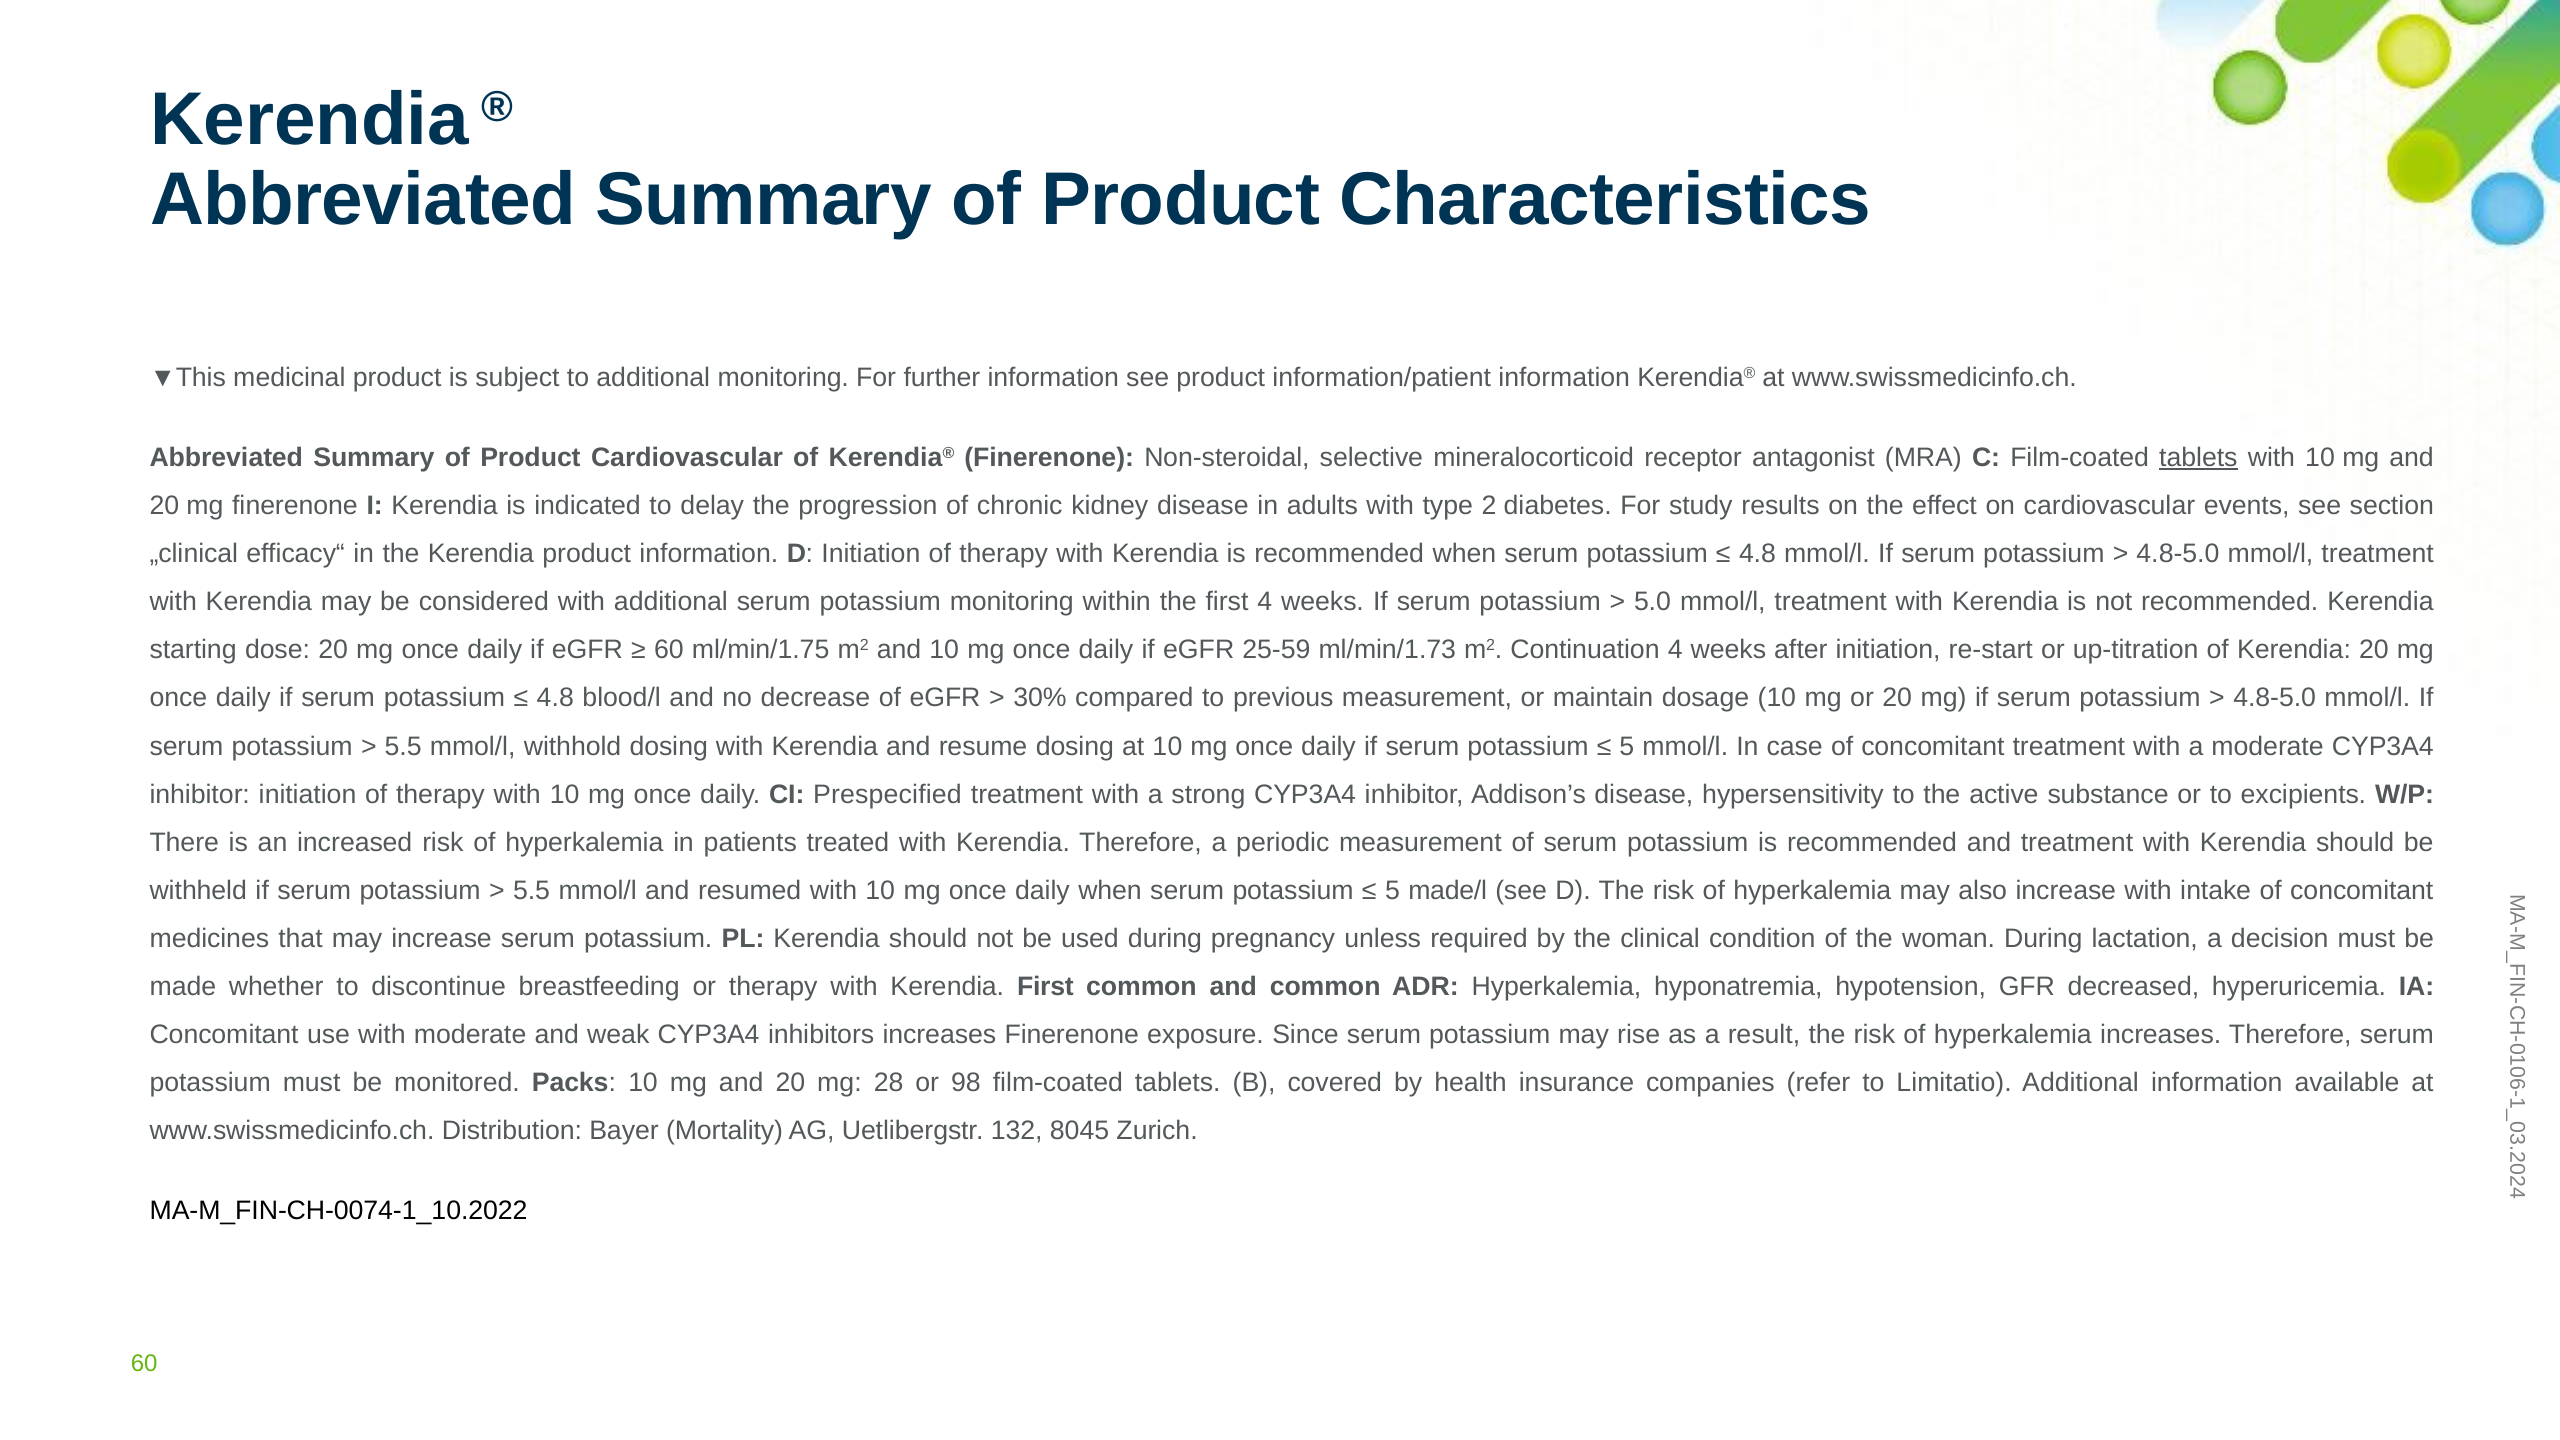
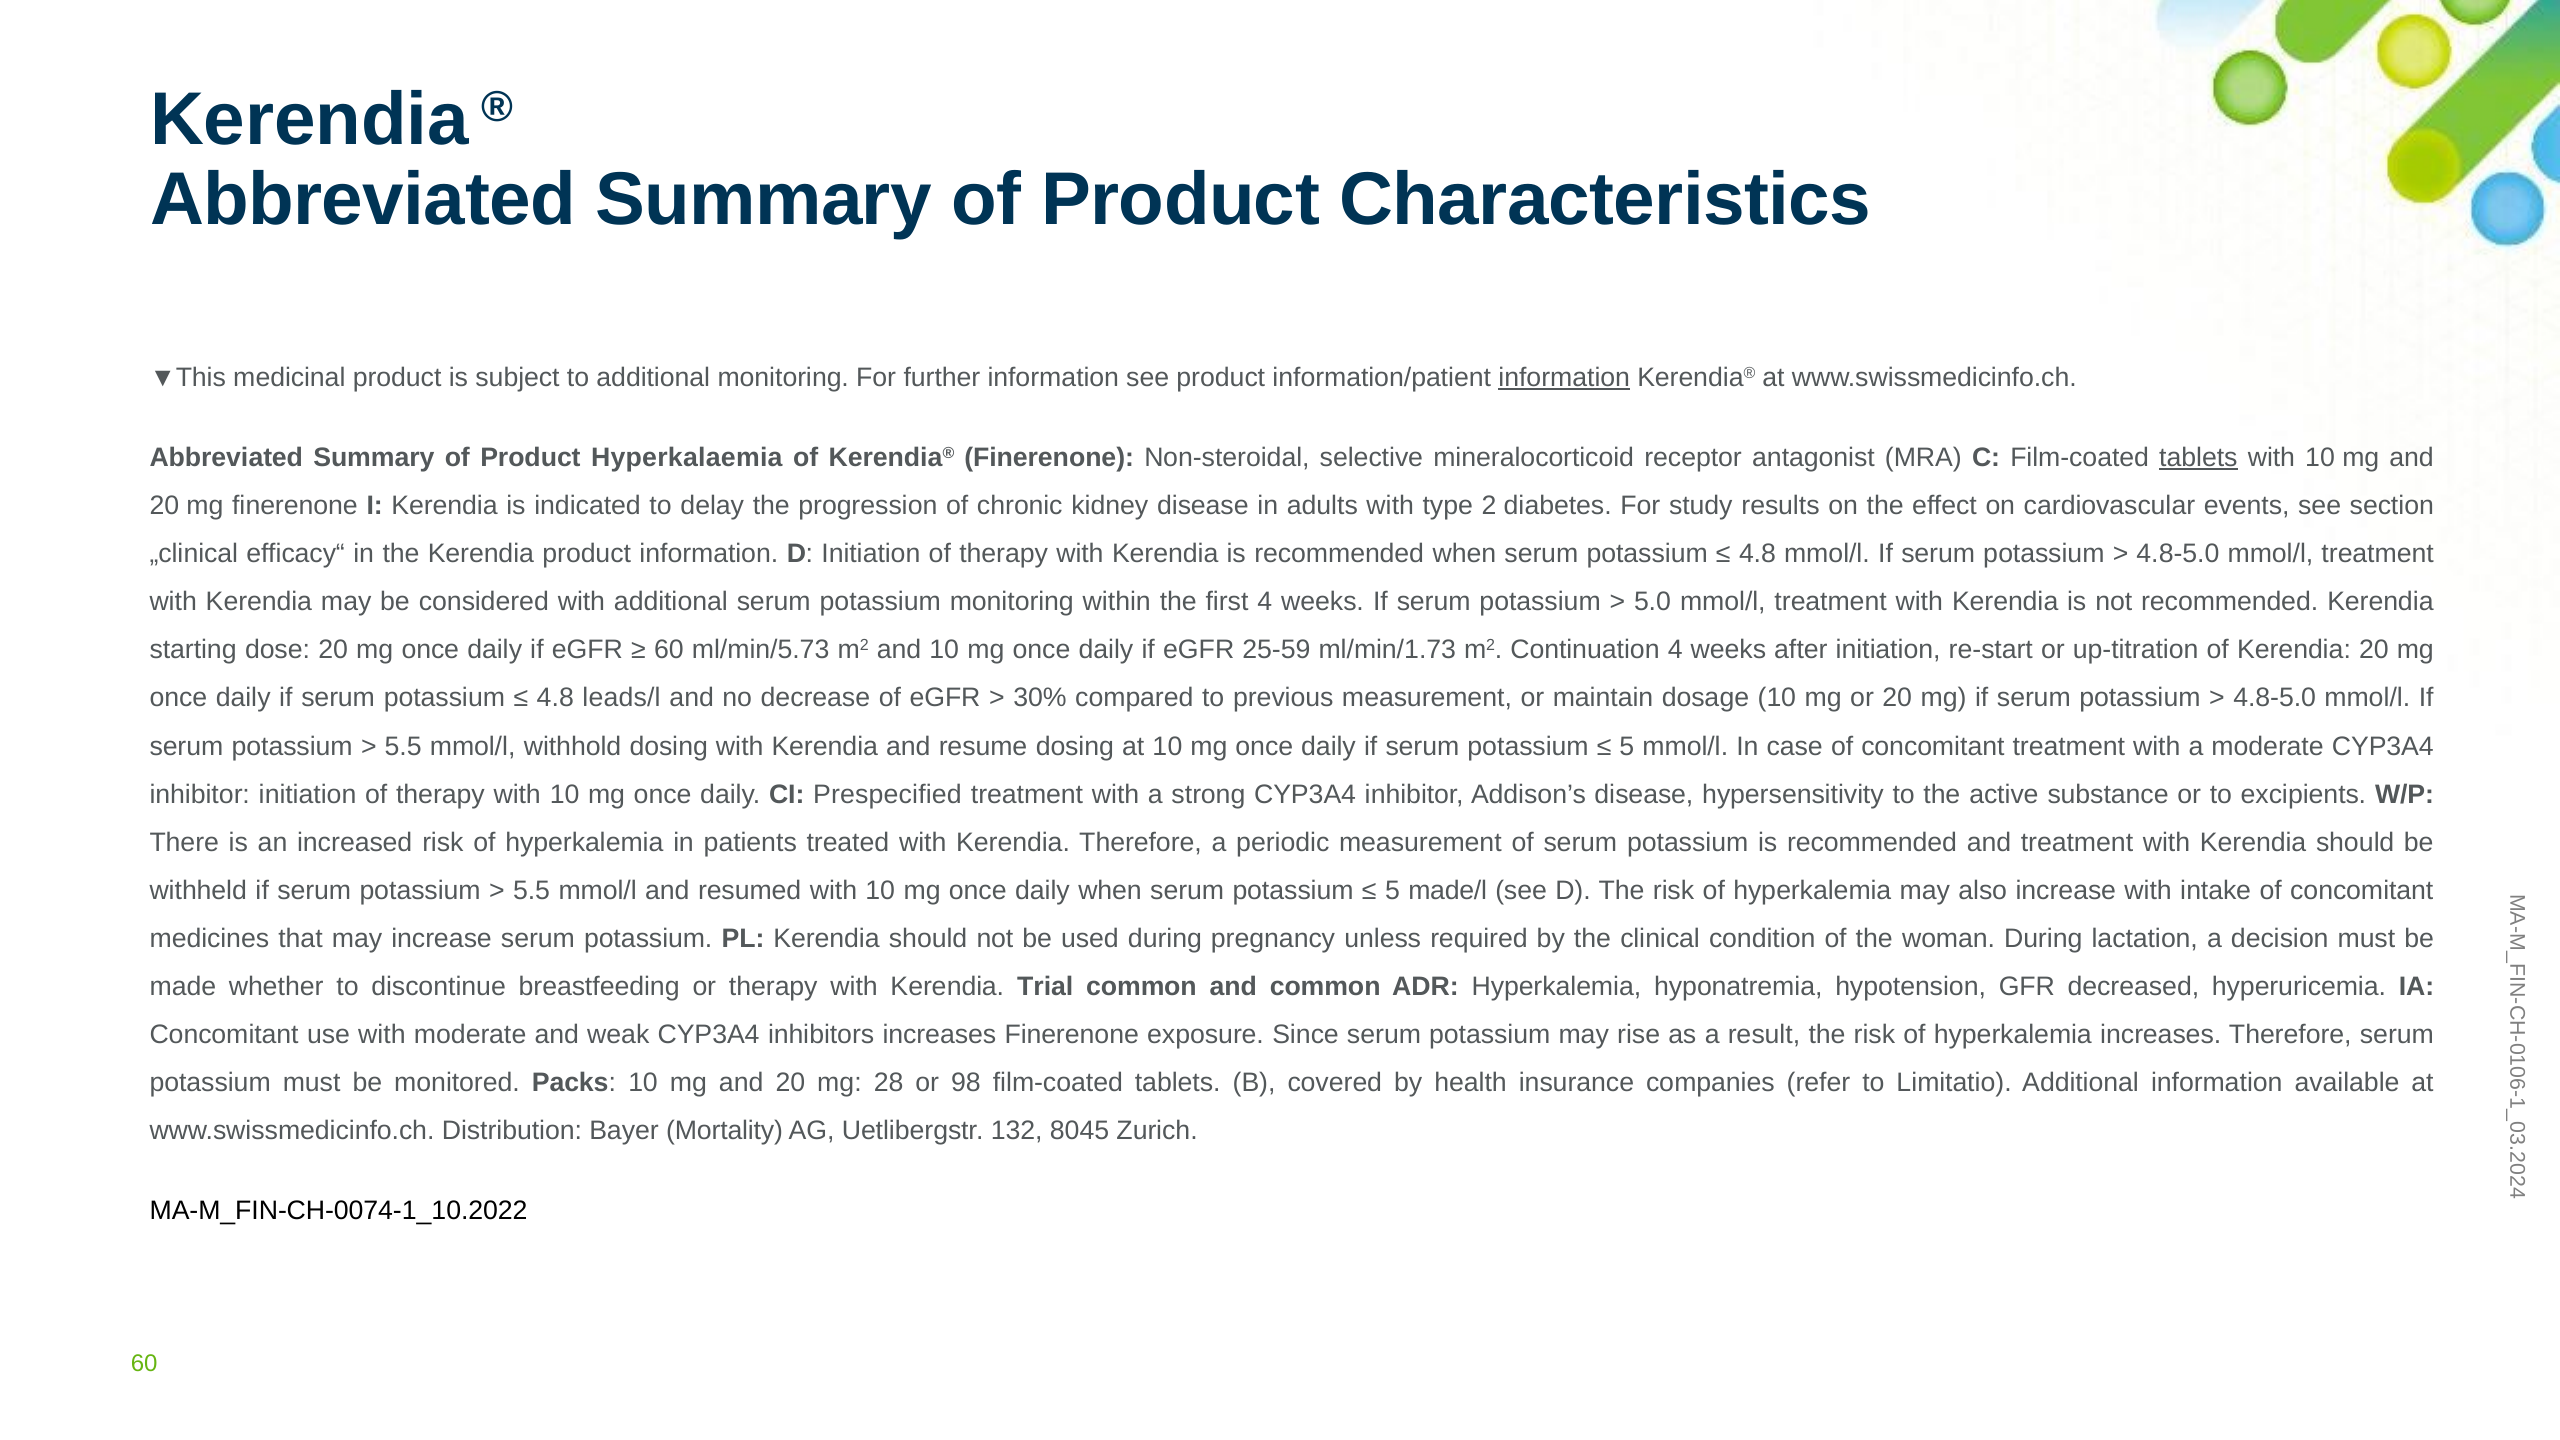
information at (1564, 378) underline: none -> present
Product Cardiovascular: Cardiovascular -> Hyperkalaemia
ml/min/1.75: ml/min/1.75 -> ml/min/5.73
blood/l: blood/l -> leads/l
Kerendia First: First -> Trial
